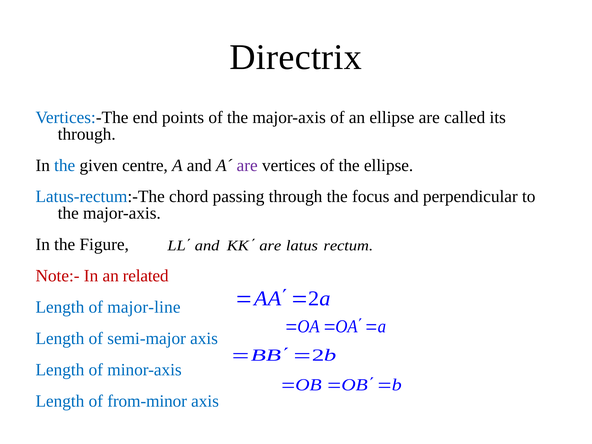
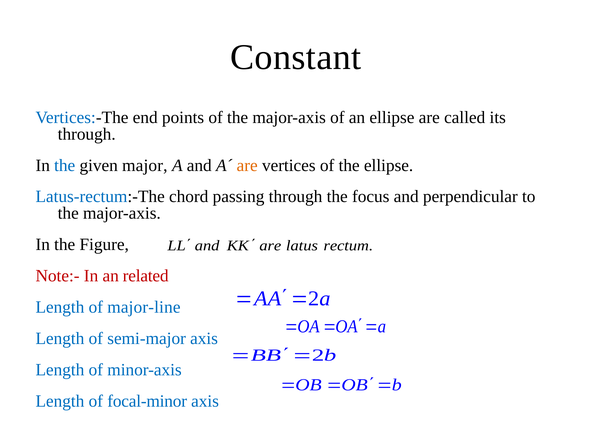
Directrix: Directrix -> Constant
centre: centre -> major
are at (247, 165) colour: purple -> orange
from-minor: from-minor -> focal-minor
